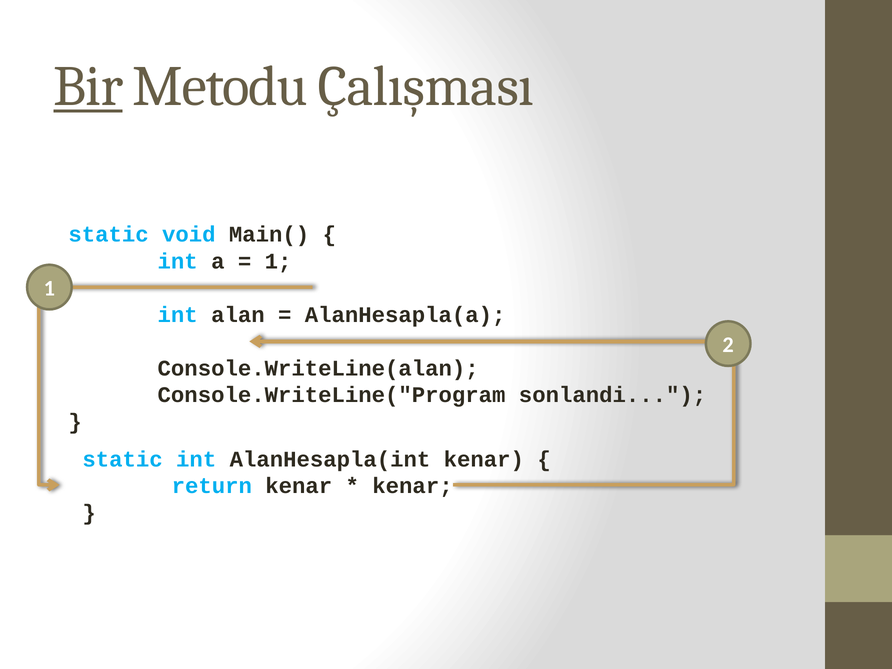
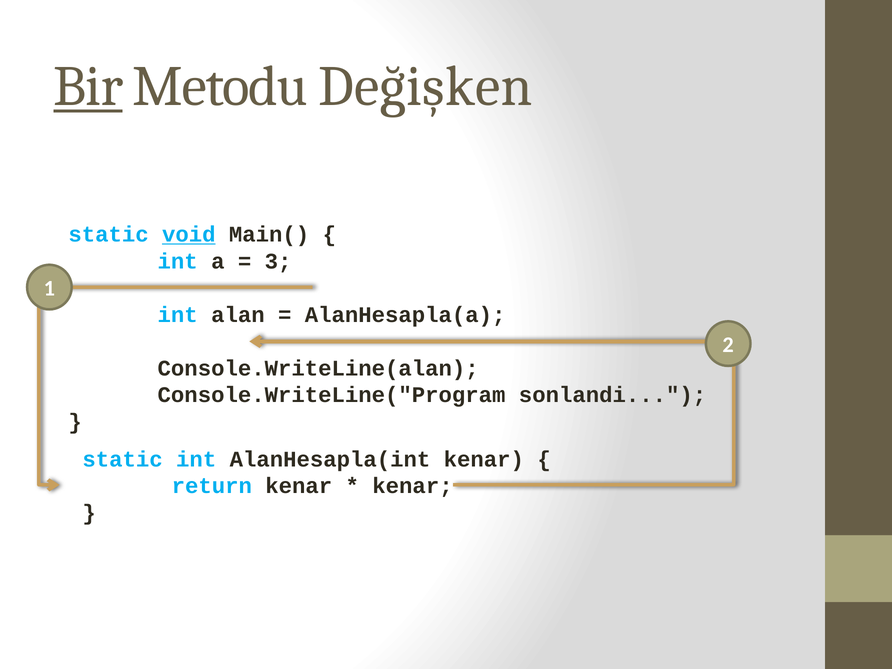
Çalışması: Çalışması -> Değişken
void underline: none -> present
1 at (278, 261): 1 -> 3
